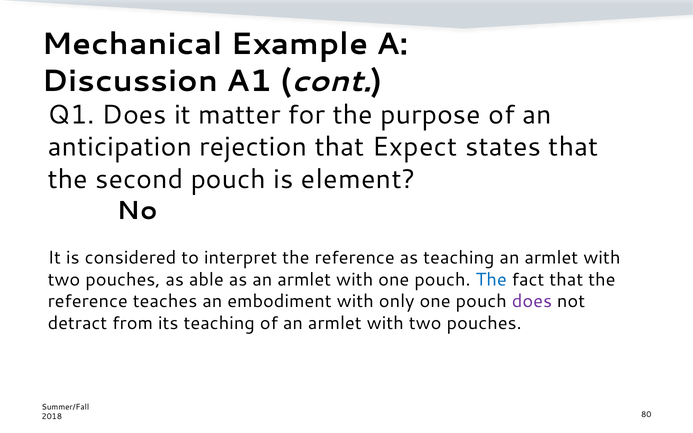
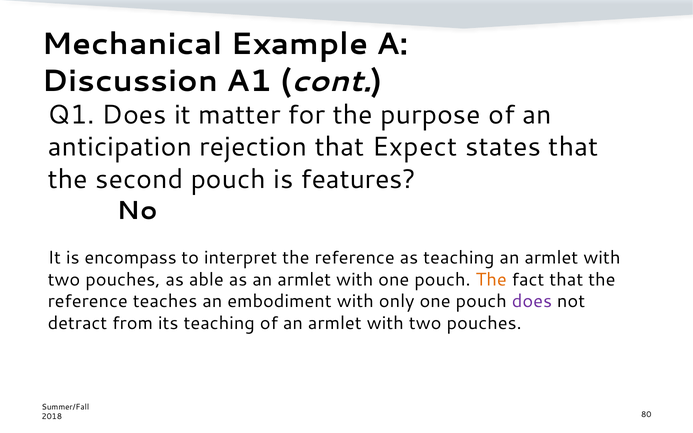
element: element -> features
considered: considered -> encompass
The at (491, 280) colour: blue -> orange
